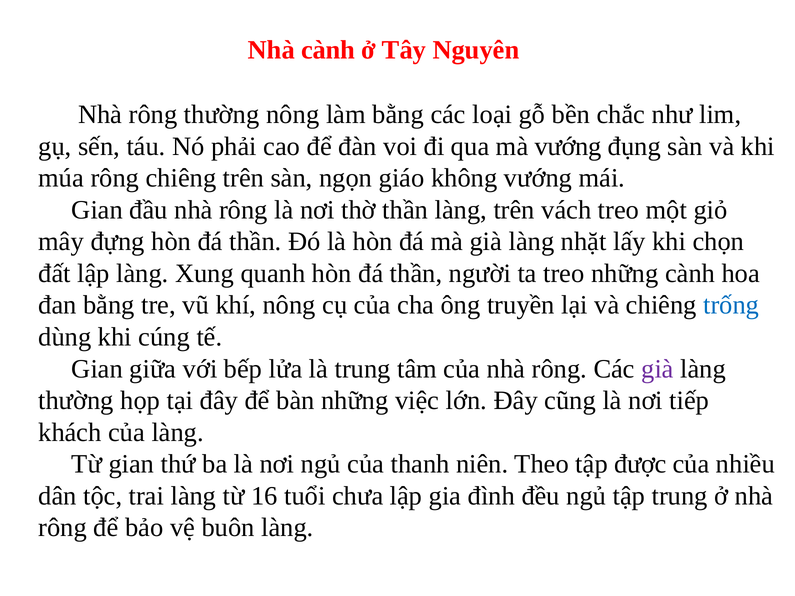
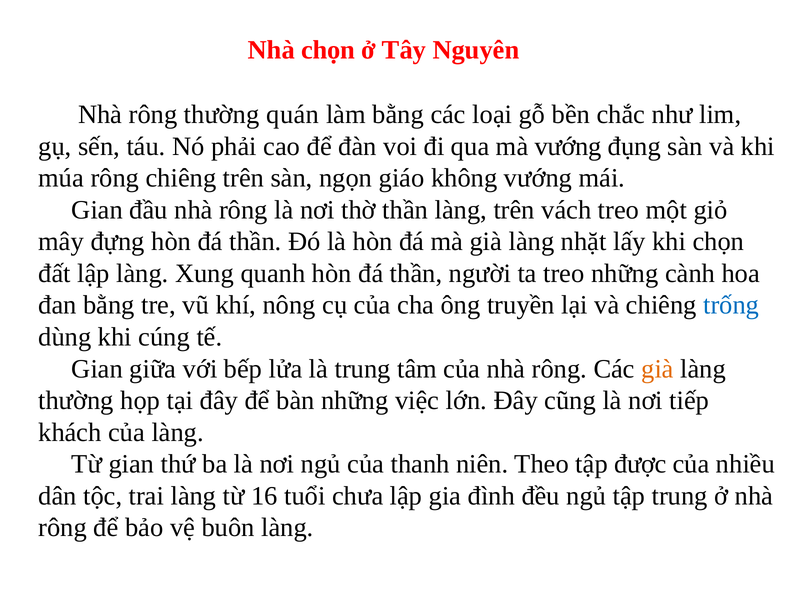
Nhà cành: cành -> chọn
thường nông: nông -> quán
già at (658, 369) colour: purple -> orange
